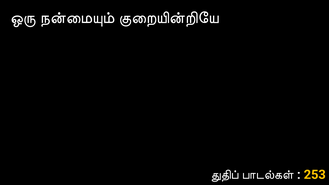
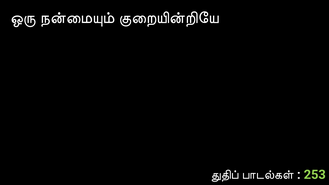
253 colour: yellow -> light green
